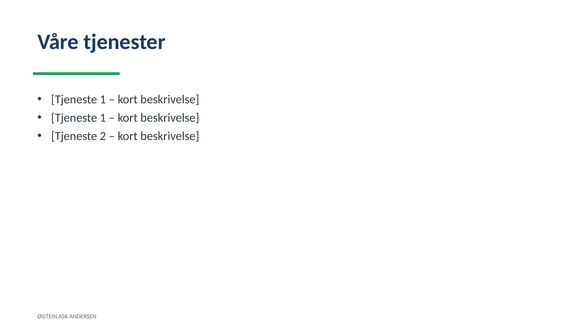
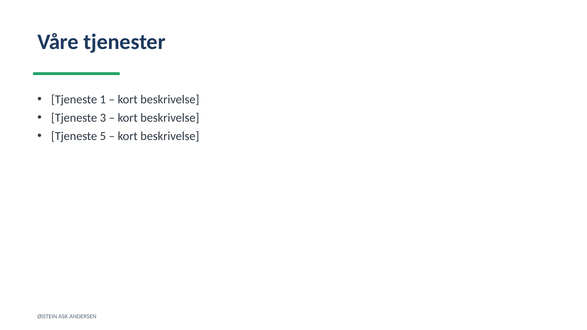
1 at (103, 118): 1 -> 3
2: 2 -> 5
